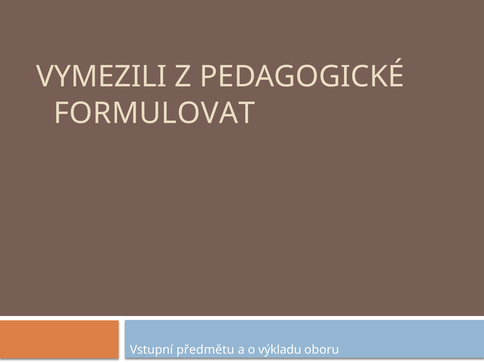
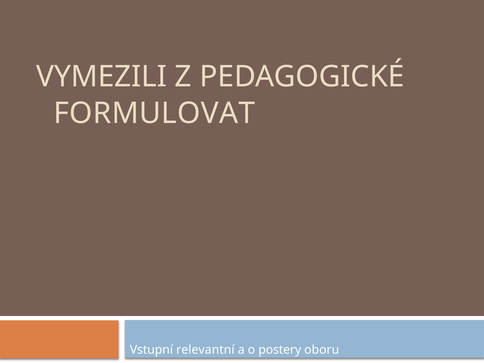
předmětu: předmětu -> relevantní
výkladu: výkladu -> postery
